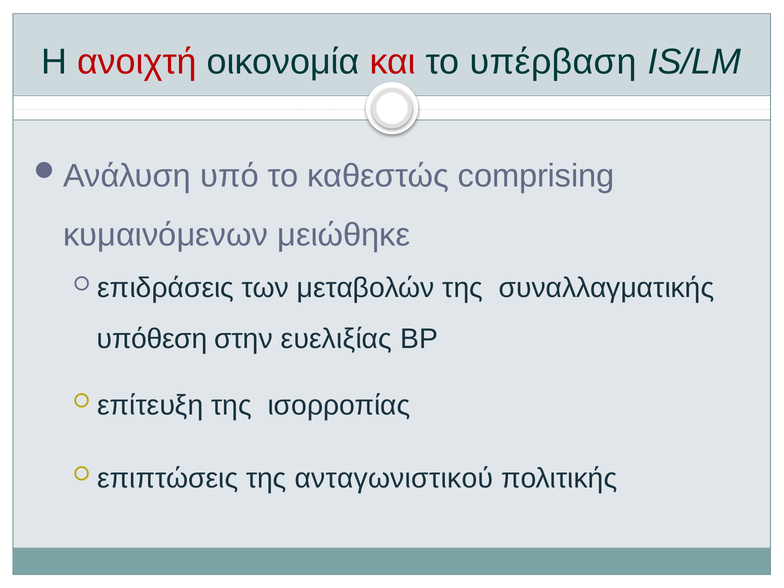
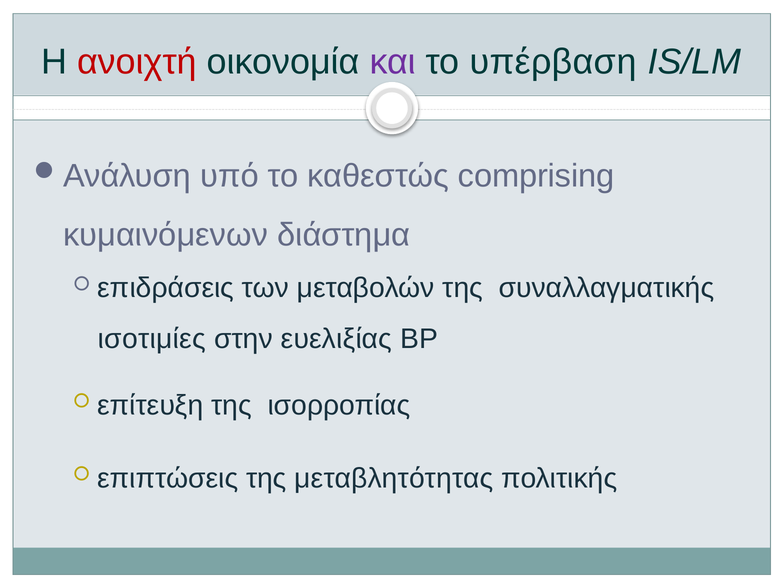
και colour: red -> purple
μειώθηκε: μειώθηκε -> διάστημα
υπόθεση: υπόθεση -> ισοτιμίες
ανταγωνιστικού: ανταγωνιστικού -> μεταβλητότητας
